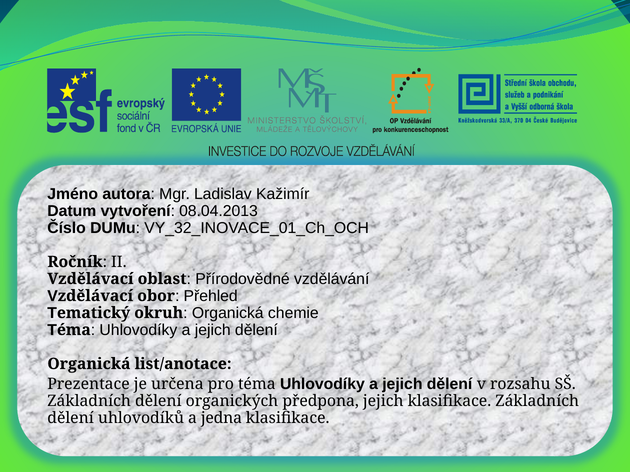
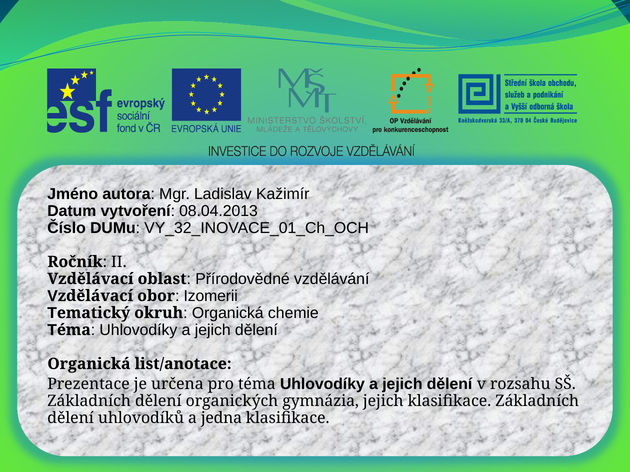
Přehled: Přehled -> Izomerii
předpona: předpona -> gymnázia
